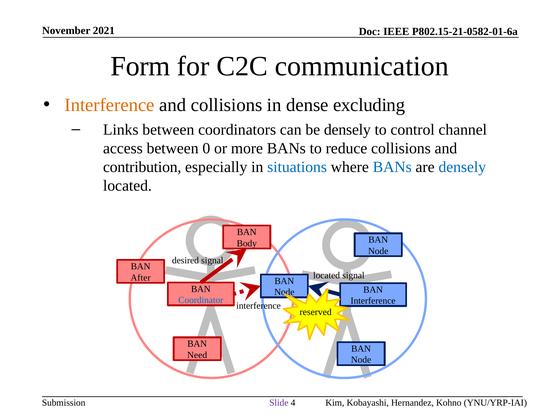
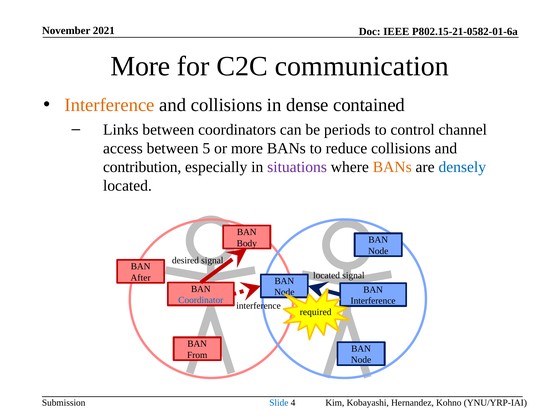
Form at (140, 66): Form -> More
excluding: excluding -> contained
be densely: densely -> periods
0: 0 -> 5
situations colour: blue -> purple
BANs at (392, 167) colour: blue -> orange
reserved: reserved -> required
Need: Need -> From
Slide colour: purple -> blue
